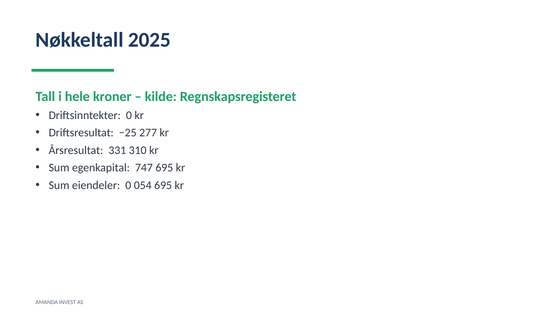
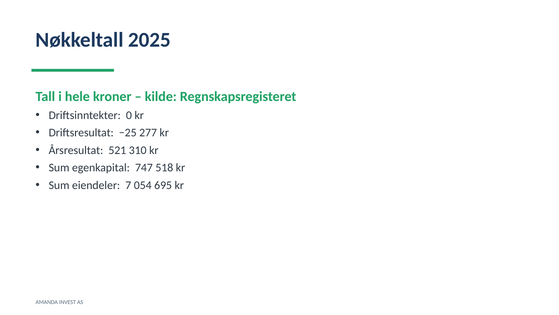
331: 331 -> 521
747 695: 695 -> 518
eiendeler 0: 0 -> 7
